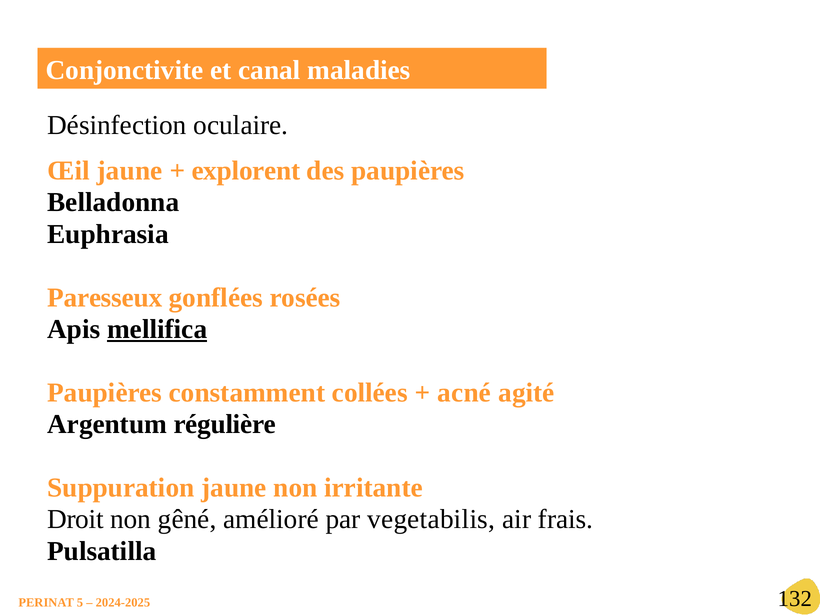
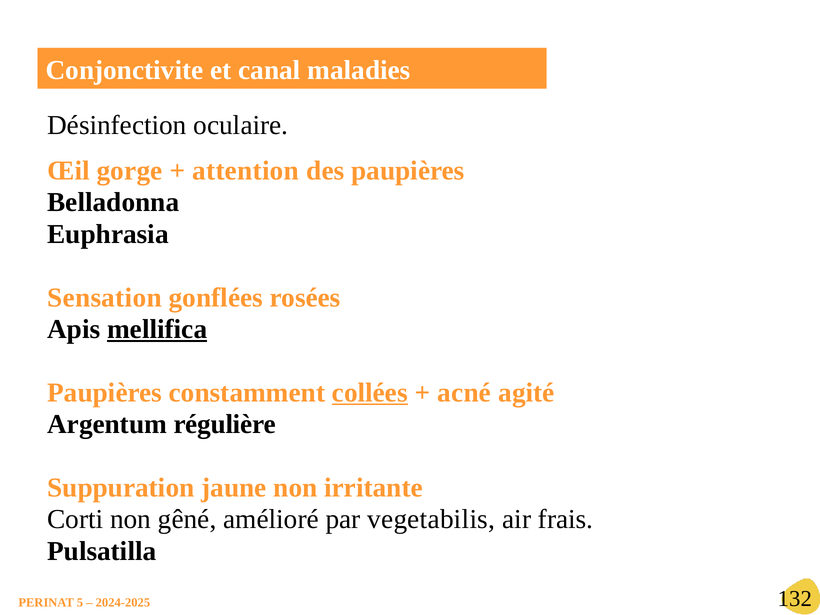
Œil jaune: jaune -> gorge
explorent: explorent -> attention
Paresseux: Paresseux -> Sensation
collées underline: none -> present
Droit: Droit -> Corti
